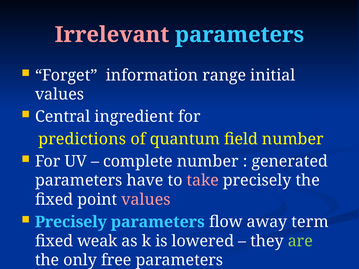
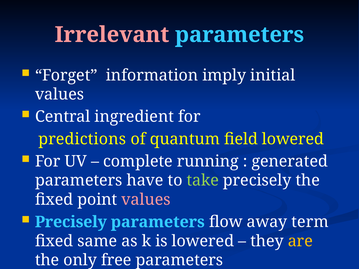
range: range -> imply
field number: number -> lowered
complete number: number -> running
take colour: pink -> light green
weak: weak -> same
are colour: light green -> yellow
